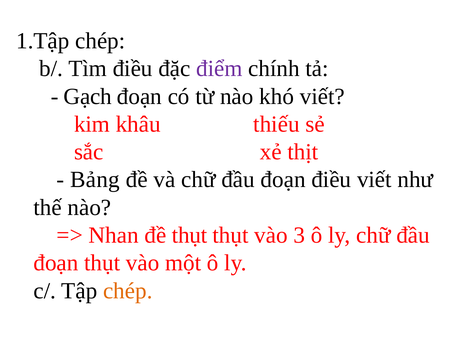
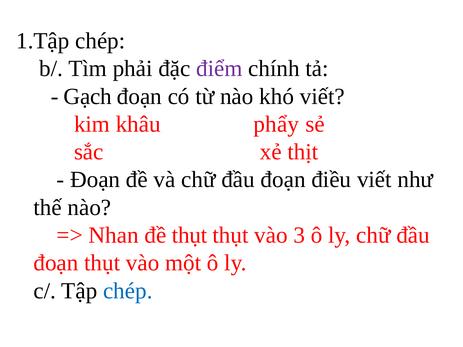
Tìm điều: điều -> phải
thiếu: thiếu -> phẩy
Bảng at (95, 180): Bảng -> Đoạn
chép at (128, 291) colour: orange -> blue
